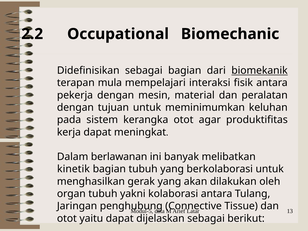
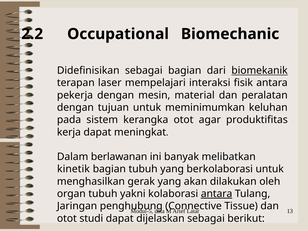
mula: mula -> laser
antara at (217, 194) underline: none -> present
yaitu: yaitu -> studi
